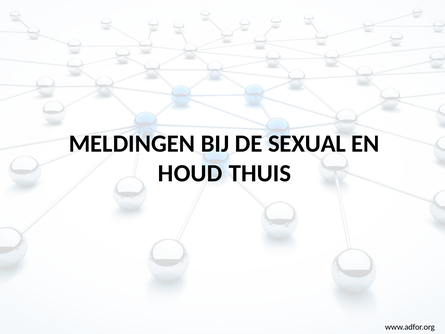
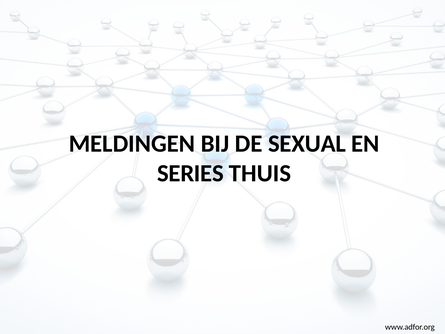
HOUD: HOUD -> SERIES
